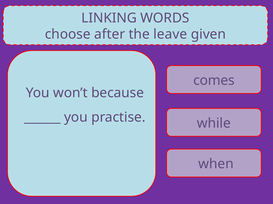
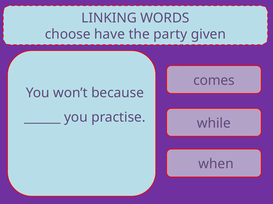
after: after -> have
leave: leave -> party
